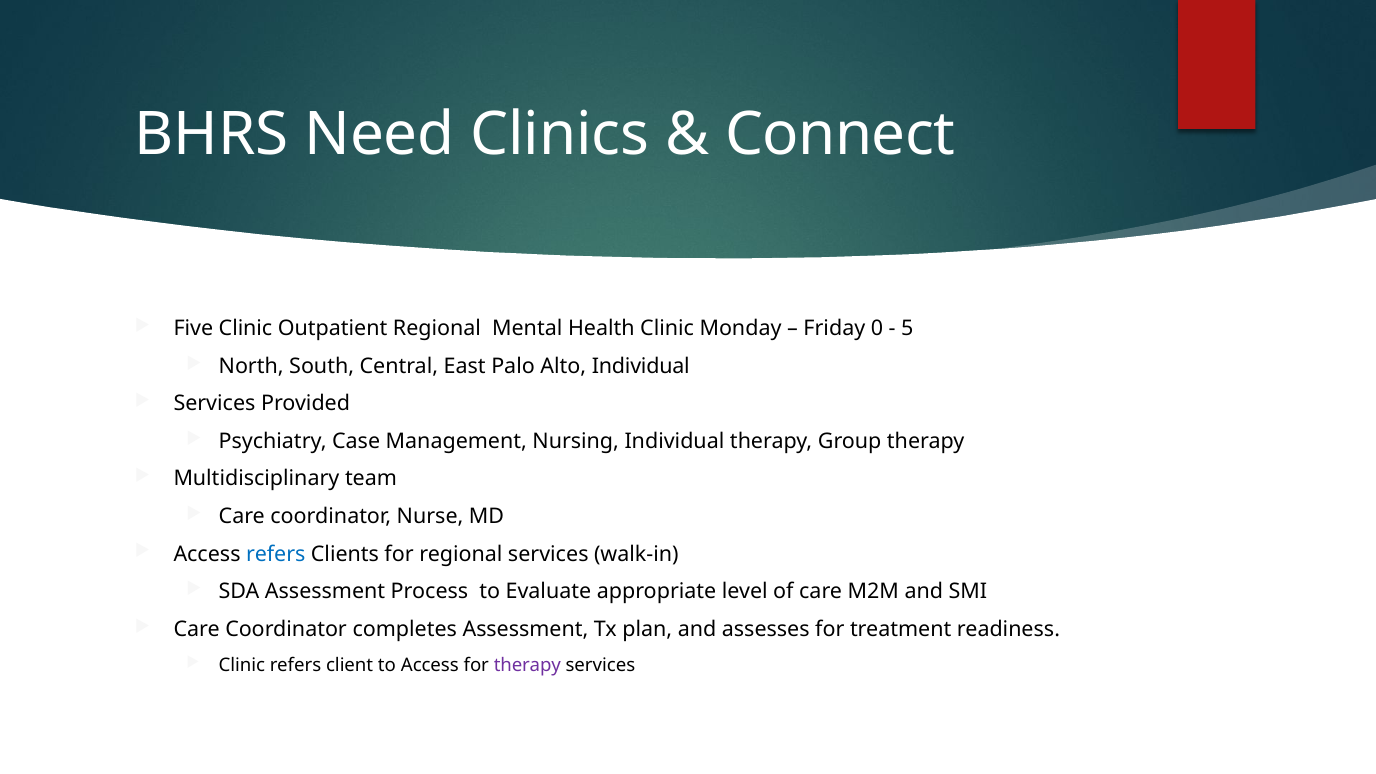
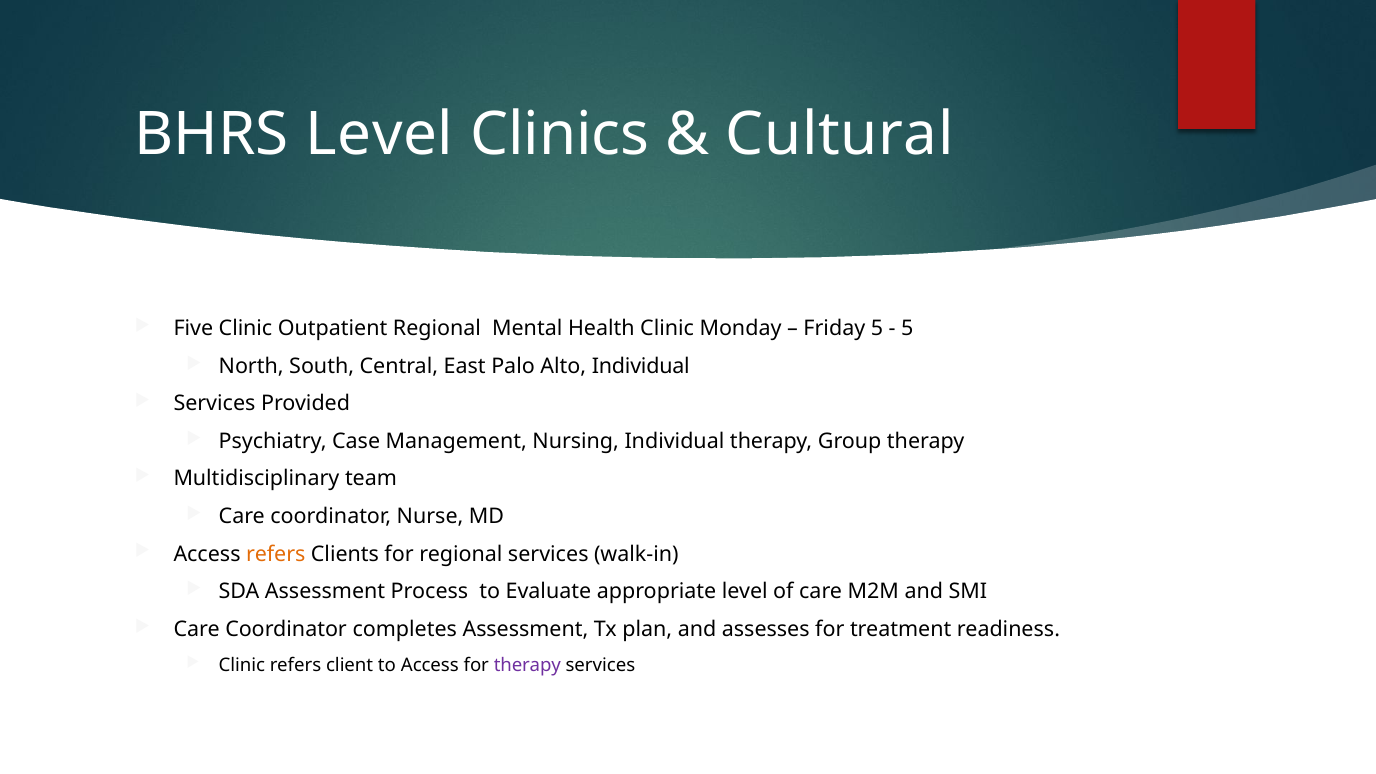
BHRS Need: Need -> Level
Connect: Connect -> Cultural
Friday 0: 0 -> 5
refers at (276, 554) colour: blue -> orange
